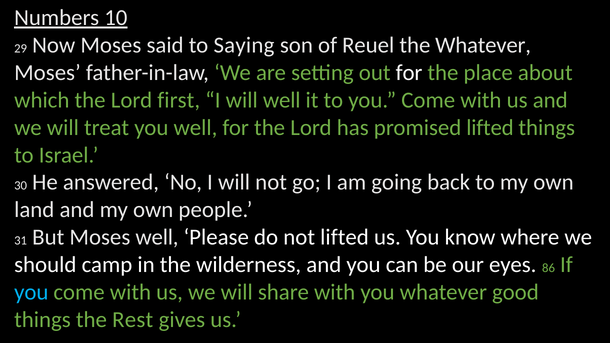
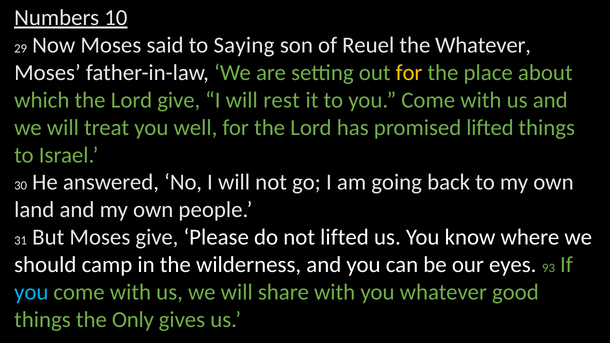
for at (409, 73) colour: white -> yellow
Lord first: first -> give
will well: well -> rest
Moses well: well -> give
86: 86 -> 93
Rest: Rest -> Only
